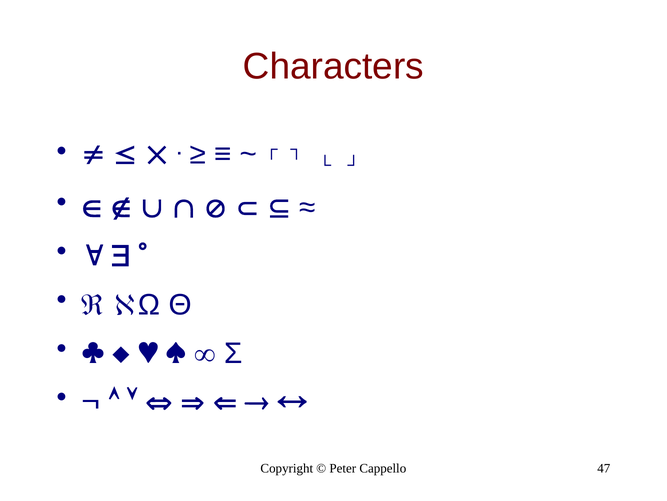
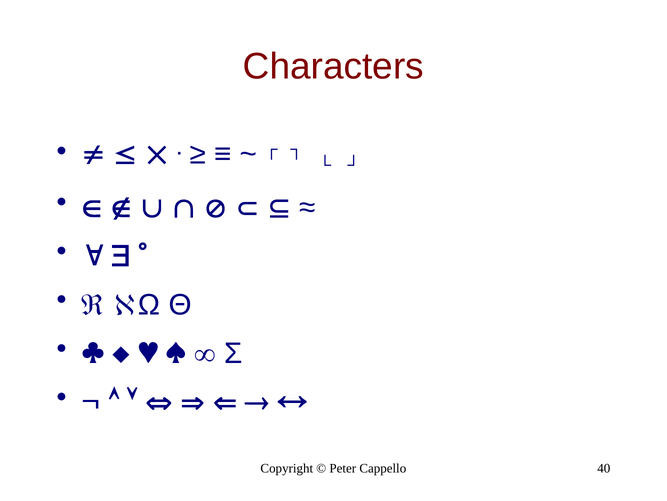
47: 47 -> 40
